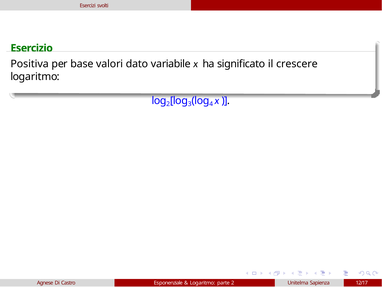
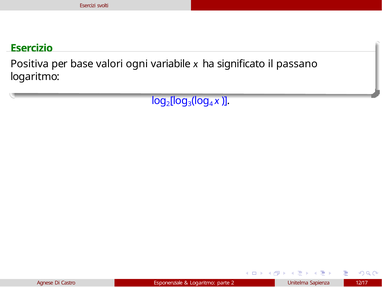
dato: dato -> ogni
crescere: crescere -> passano
